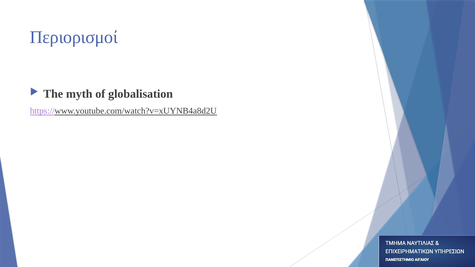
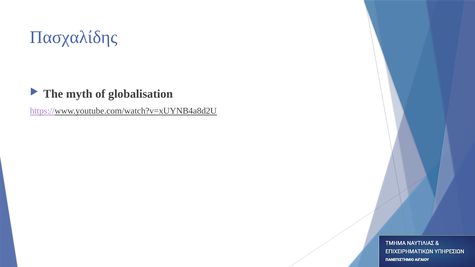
Περιορισμοί: Περιορισμοί -> Πασχαλίδης
